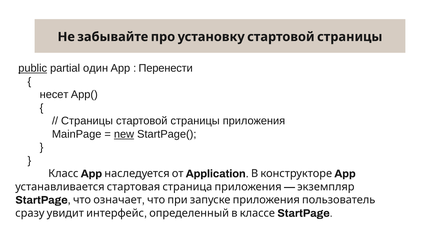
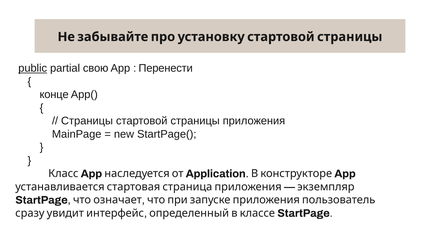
один: один -> свою
несет: несет -> конце
new underline: present -> none
